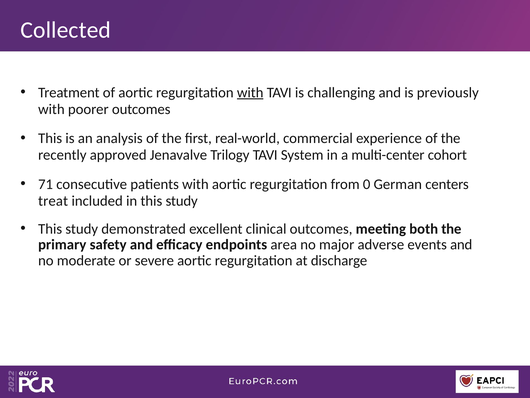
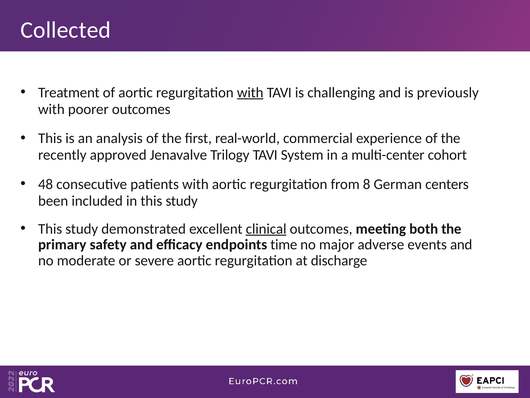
71: 71 -> 48
0: 0 -> 8
treat: treat -> been
clinical underline: none -> present
area: area -> time
